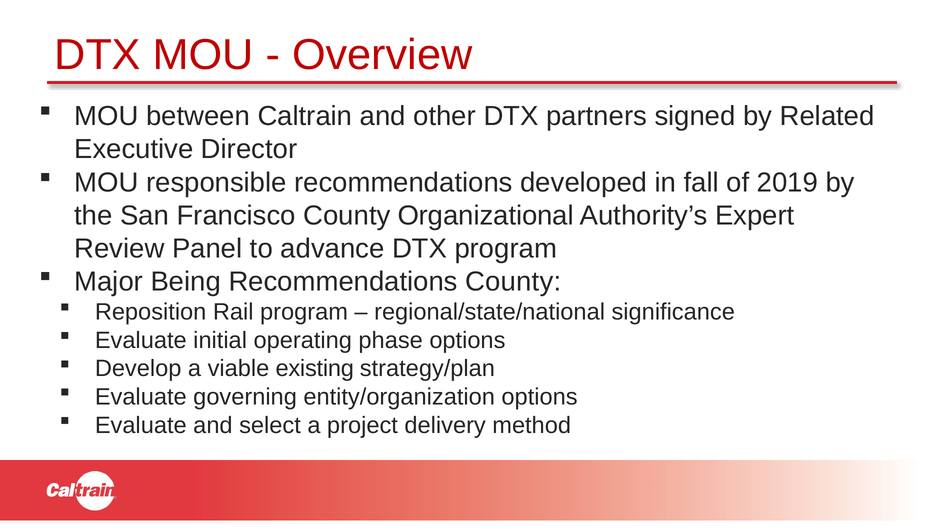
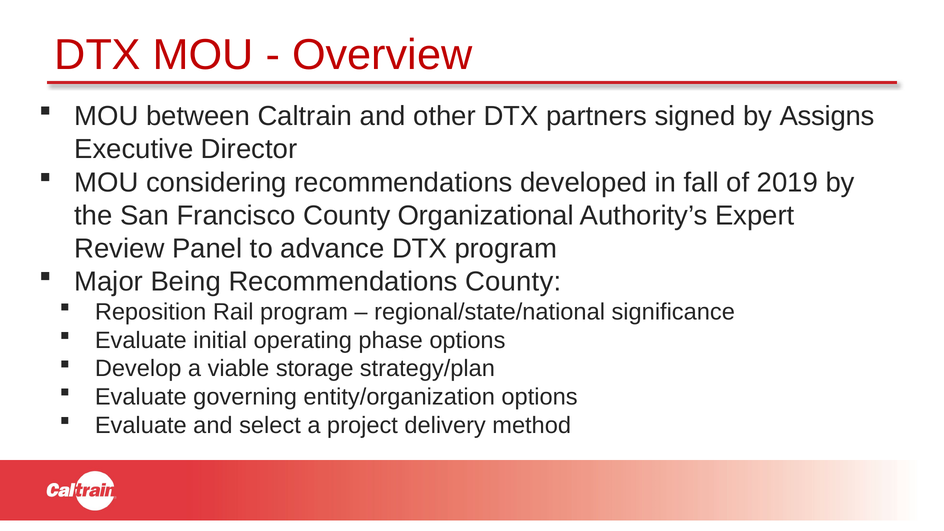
Related: Related -> Assigns
responsible: responsible -> considering
existing: existing -> storage
